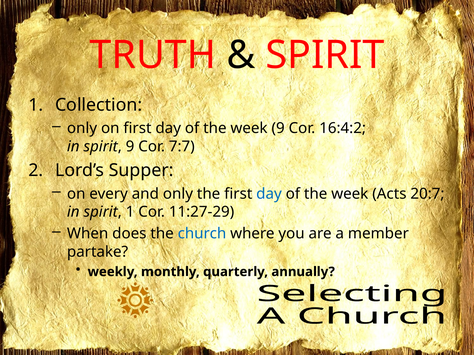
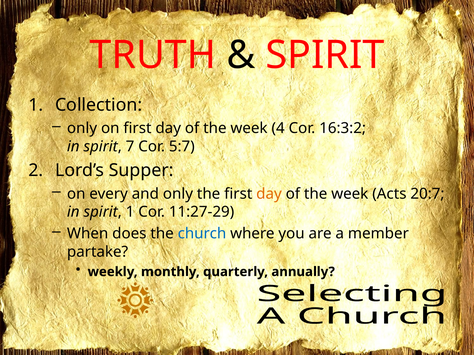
week 9: 9 -> 4
16:4:2: 16:4:2 -> 16:3:2
spirit 9: 9 -> 7
7:7: 7:7 -> 5:7
day at (269, 194) colour: blue -> orange
